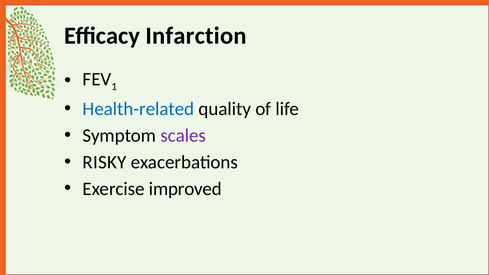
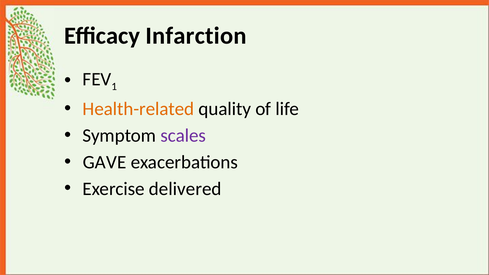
Health-related colour: blue -> orange
RISKY: RISKY -> GAVE
improved: improved -> delivered
